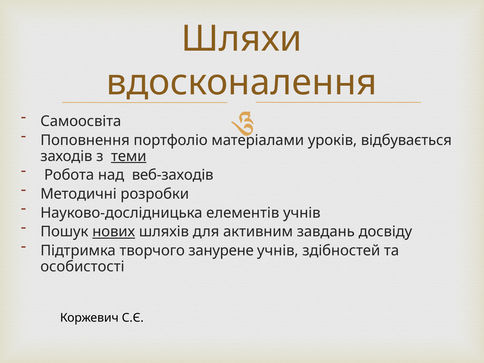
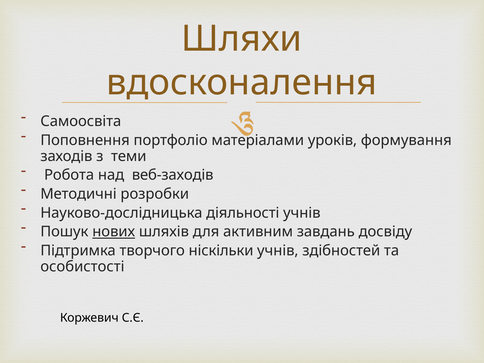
відбувається: відбувається -> формування
теми underline: present -> none
елементів: елементів -> діяльності
занурене: занурене -> ніскільки
